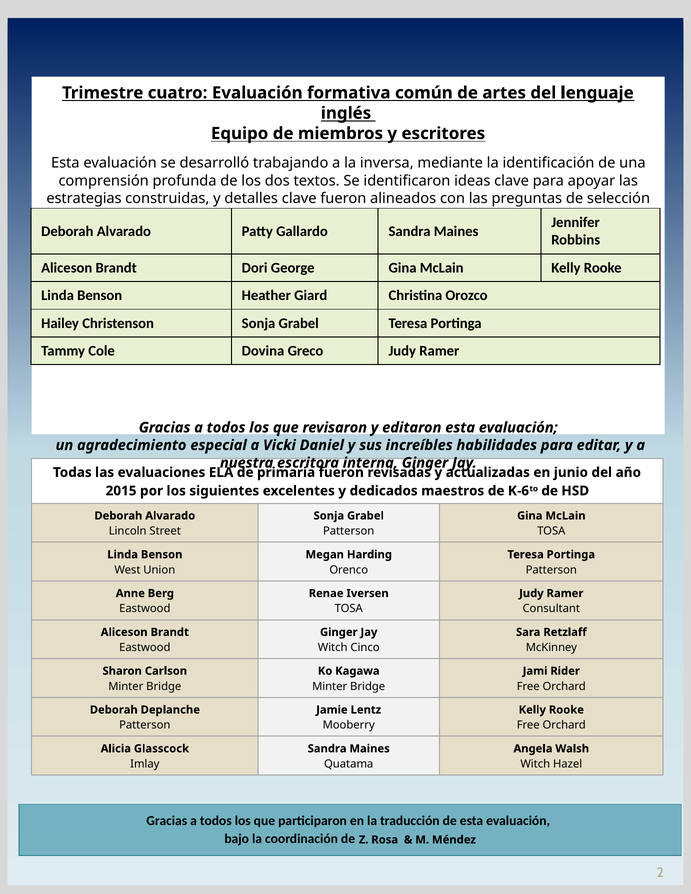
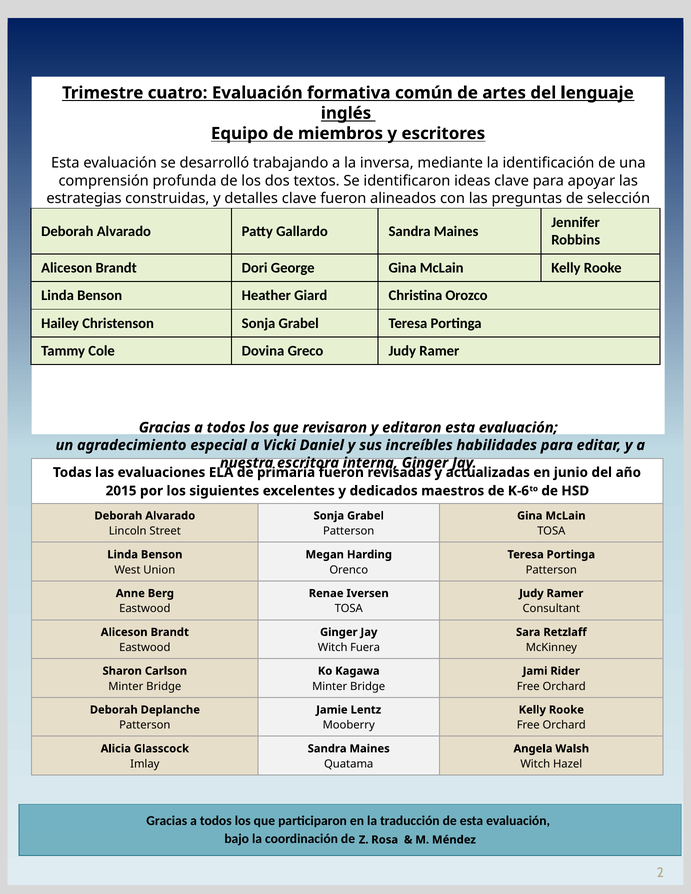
Cinco: Cinco -> Fuera
